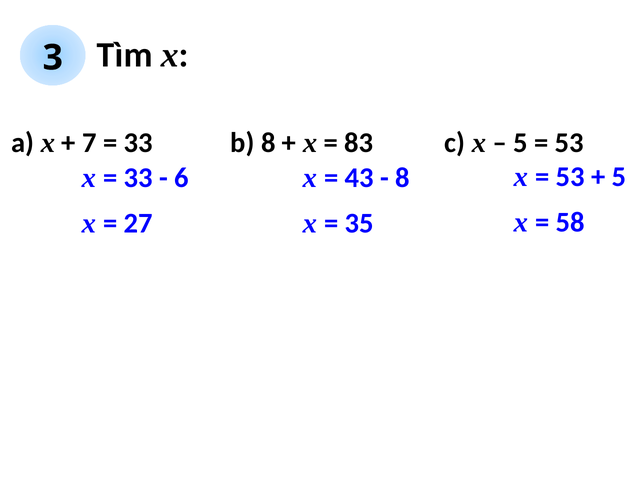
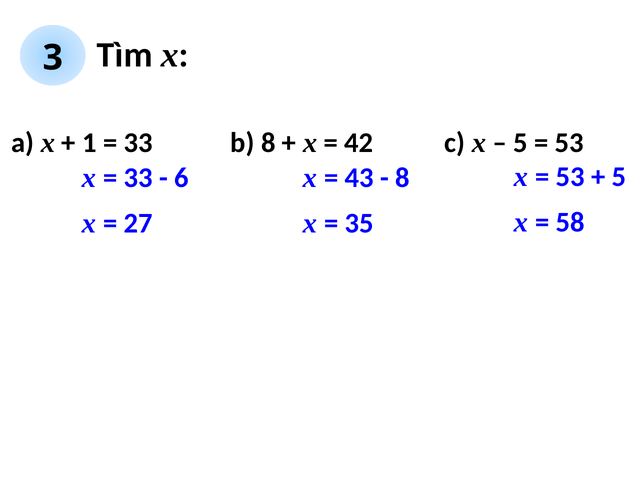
7: 7 -> 1
83: 83 -> 42
